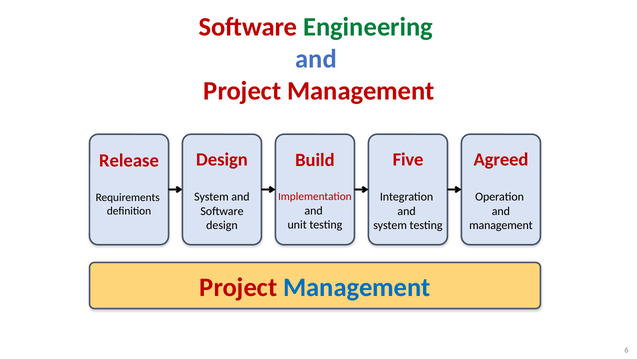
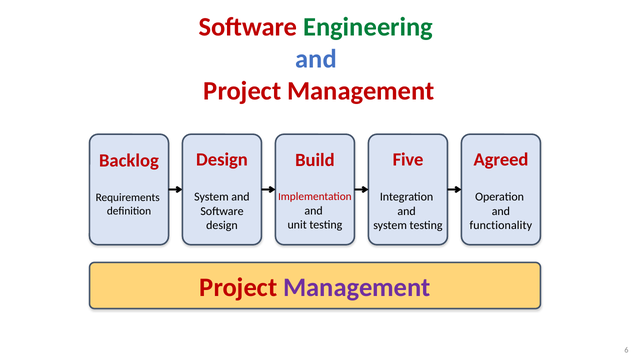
Release: Release -> Backlog
management at (501, 225): management -> functionality
Management at (357, 287) colour: blue -> purple
